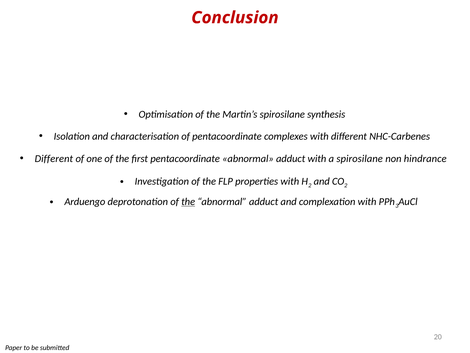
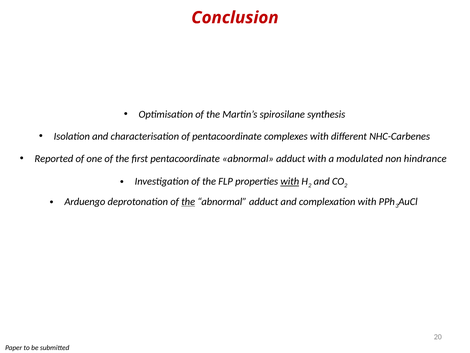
Different at (54, 159): Different -> Reported
a spirosilane: spirosilane -> modulated
with at (290, 181) underline: none -> present
